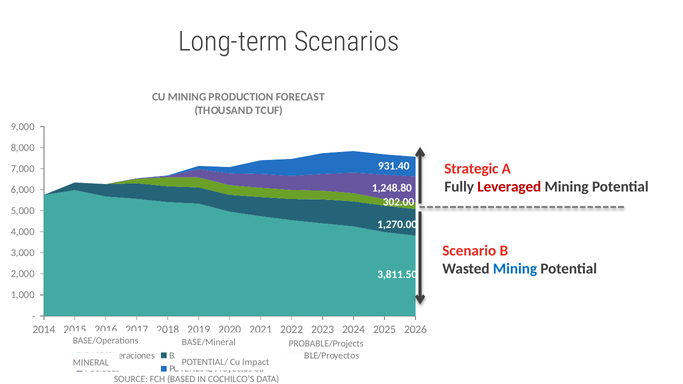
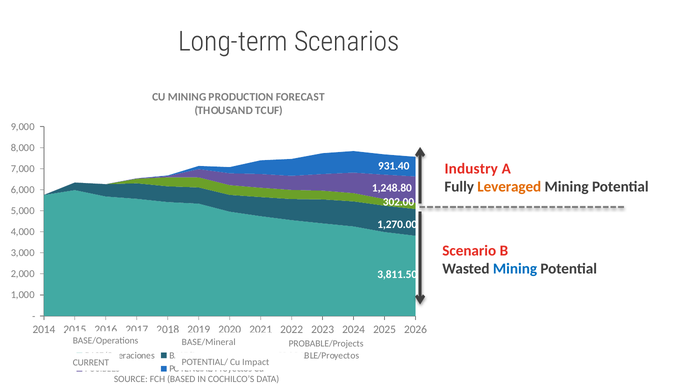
Strategic: Strategic -> Industry
Leveraged colour: red -> orange
MINERAL: MINERAL -> CURRENT
